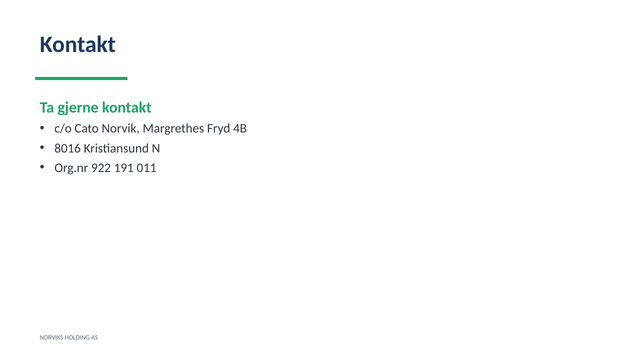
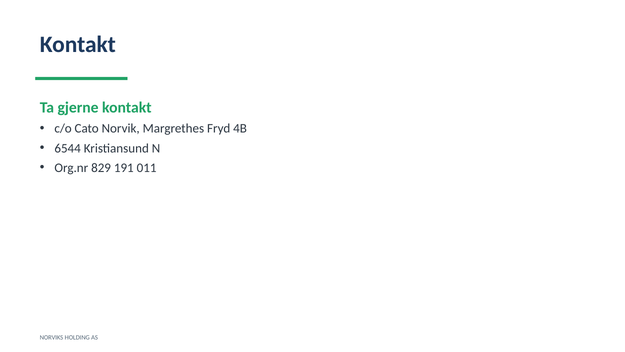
8016: 8016 -> 6544
922: 922 -> 829
